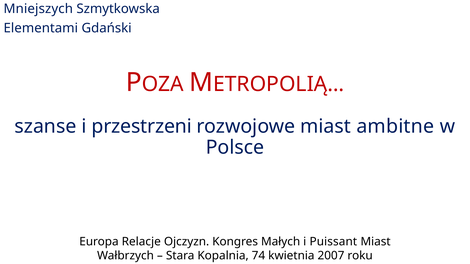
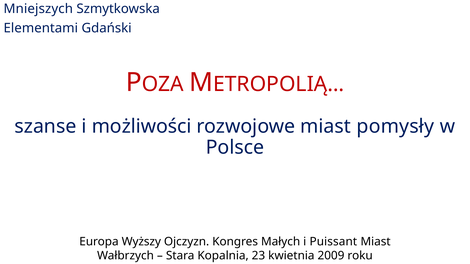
przestrzeni: przestrzeni -> możliwości
ambitne: ambitne -> pomysły
Relacje: Relacje -> Wyższy
74: 74 -> 23
2007: 2007 -> 2009
